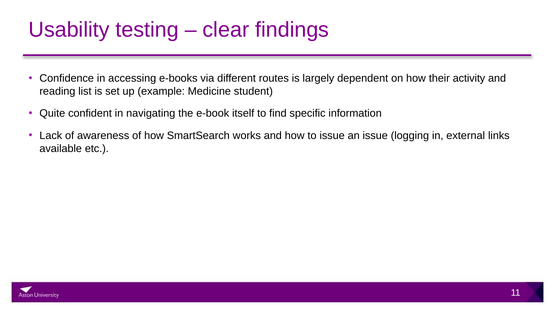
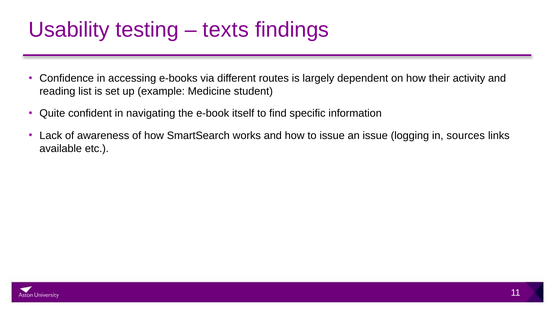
clear: clear -> texts
external: external -> sources
